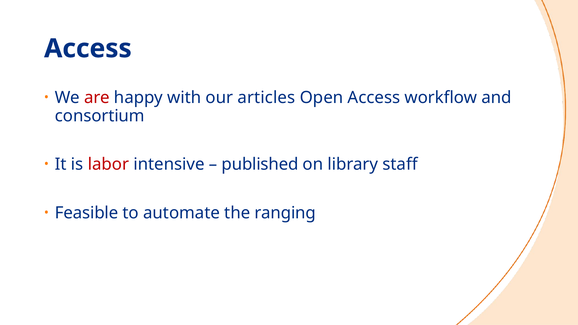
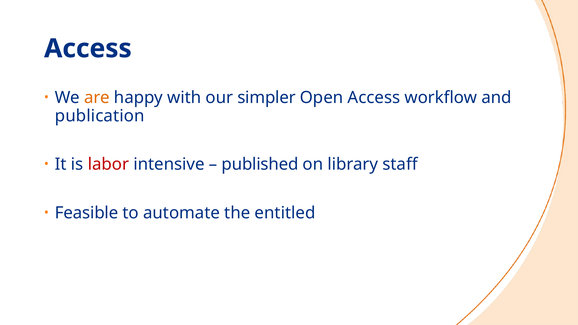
are colour: red -> orange
articles: articles -> simpler
consortium: consortium -> publication
ranging: ranging -> entitled
